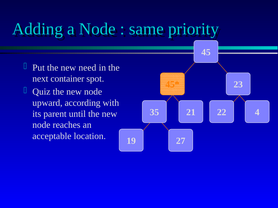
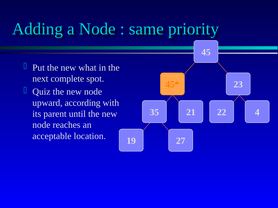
need: need -> what
container: container -> complete
